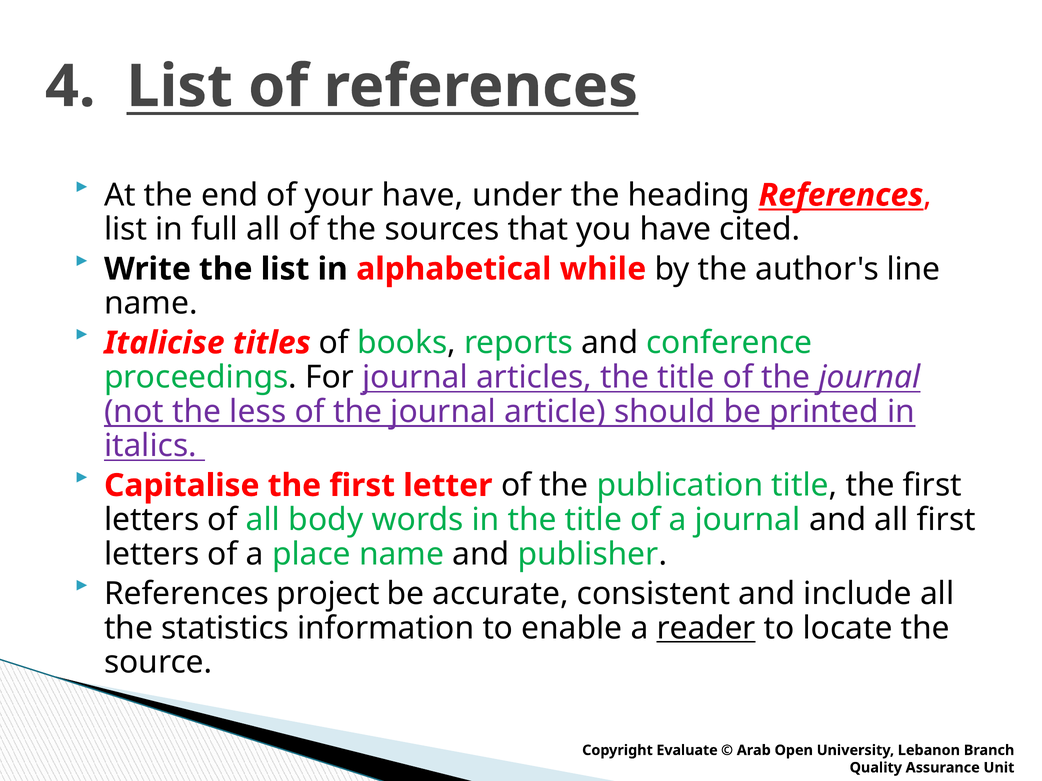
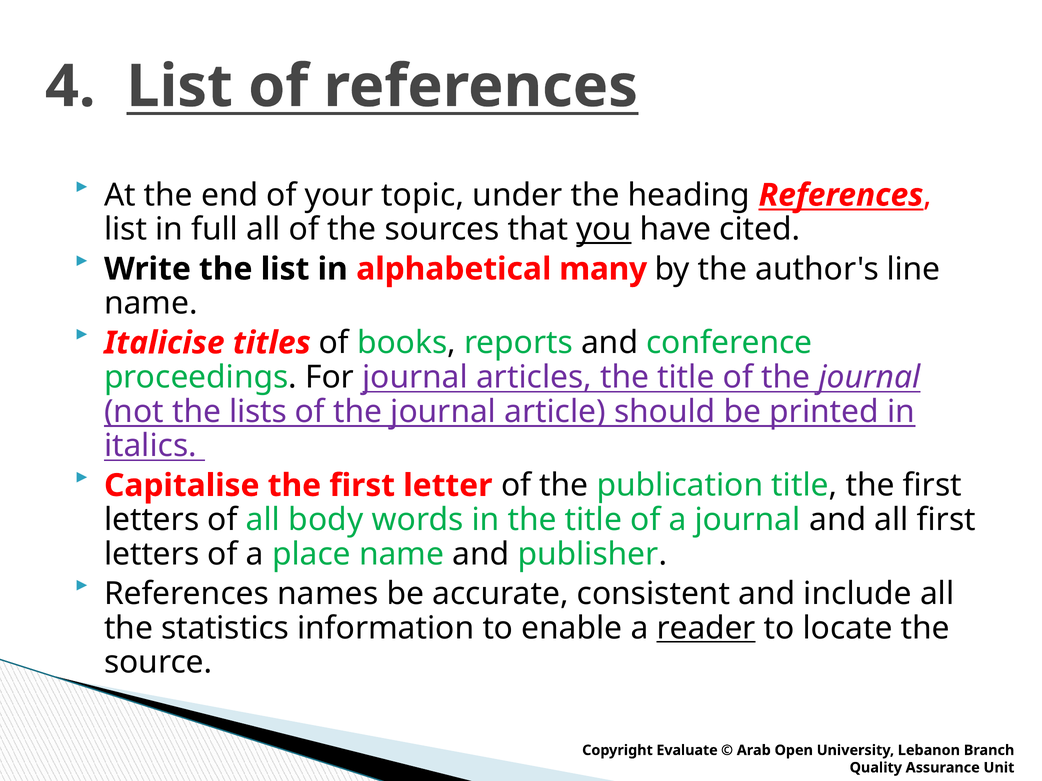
your have: have -> topic
you underline: none -> present
while: while -> many
less: less -> lists
project: project -> names
